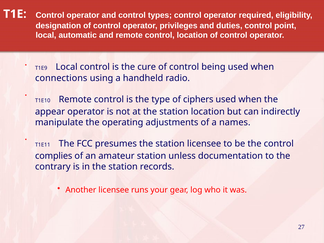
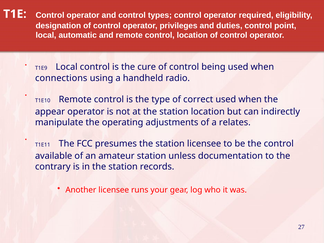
ciphers: ciphers -> correct
names: names -> relates
complies: complies -> available
